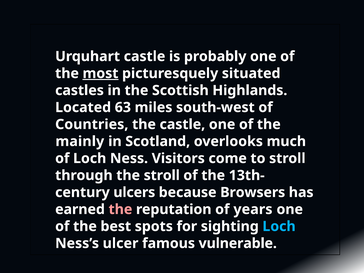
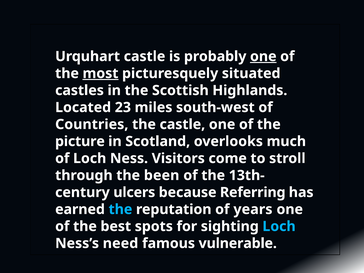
one at (263, 56) underline: none -> present
63: 63 -> 23
mainly: mainly -> picture
the stroll: stroll -> been
Browsers: Browsers -> Referring
the at (120, 209) colour: pink -> light blue
ulcer: ulcer -> need
